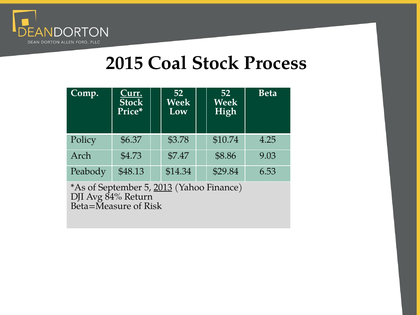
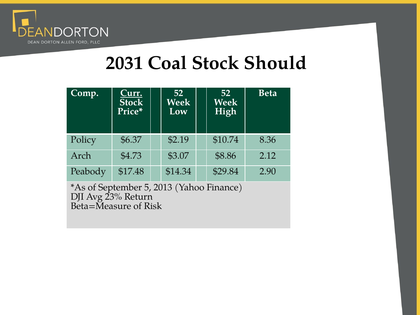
2015: 2015 -> 2031
Process: Process -> Should
$3.78: $3.78 -> $2.19
4.25: 4.25 -> 8.36
$7.47: $7.47 -> $3.07
9.03: 9.03 -> 2.12
$48.13: $48.13 -> $17.48
6.53: 6.53 -> 2.90
2013 underline: present -> none
84%: 84% -> 23%
